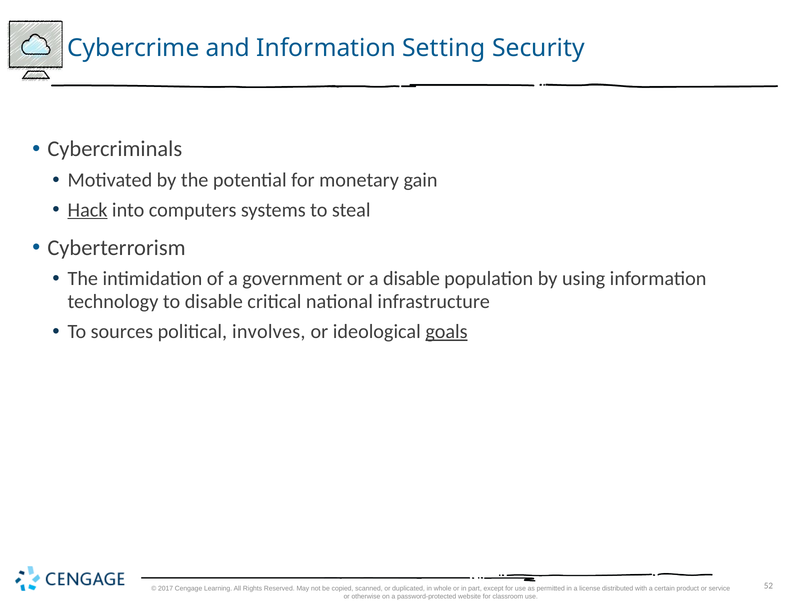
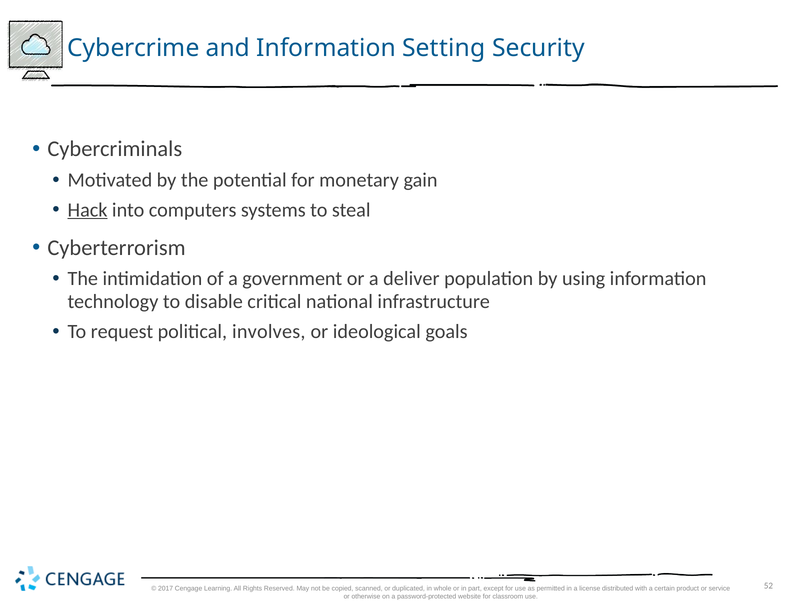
a disable: disable -> deliver
sources: sources -> request
goals underline: present -> none
